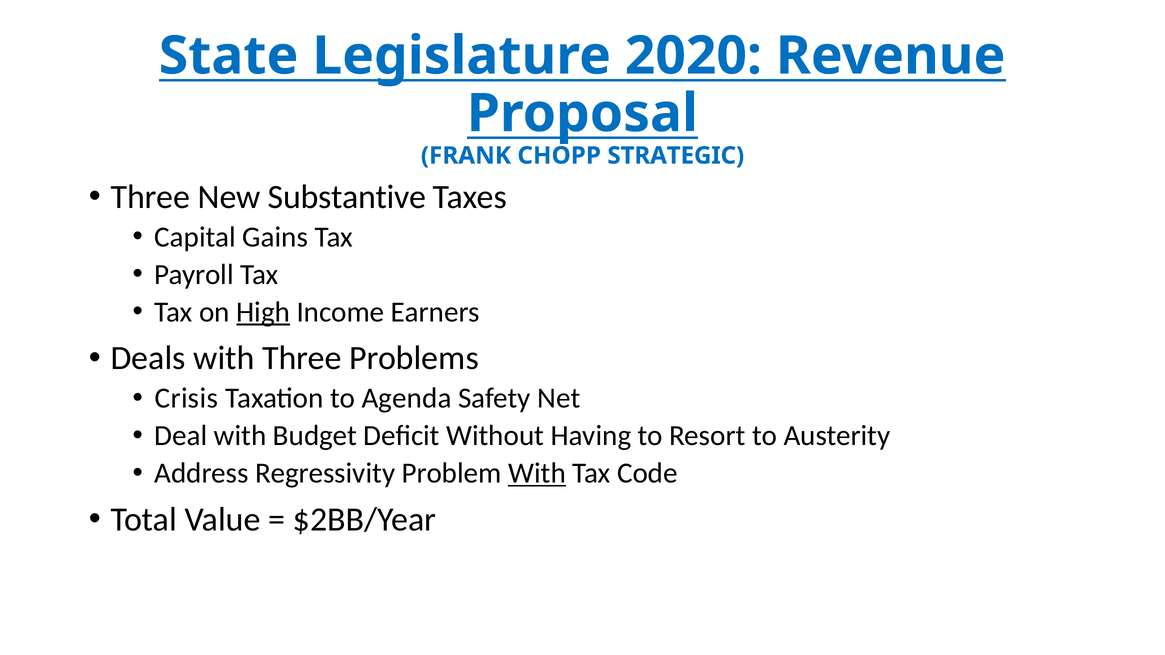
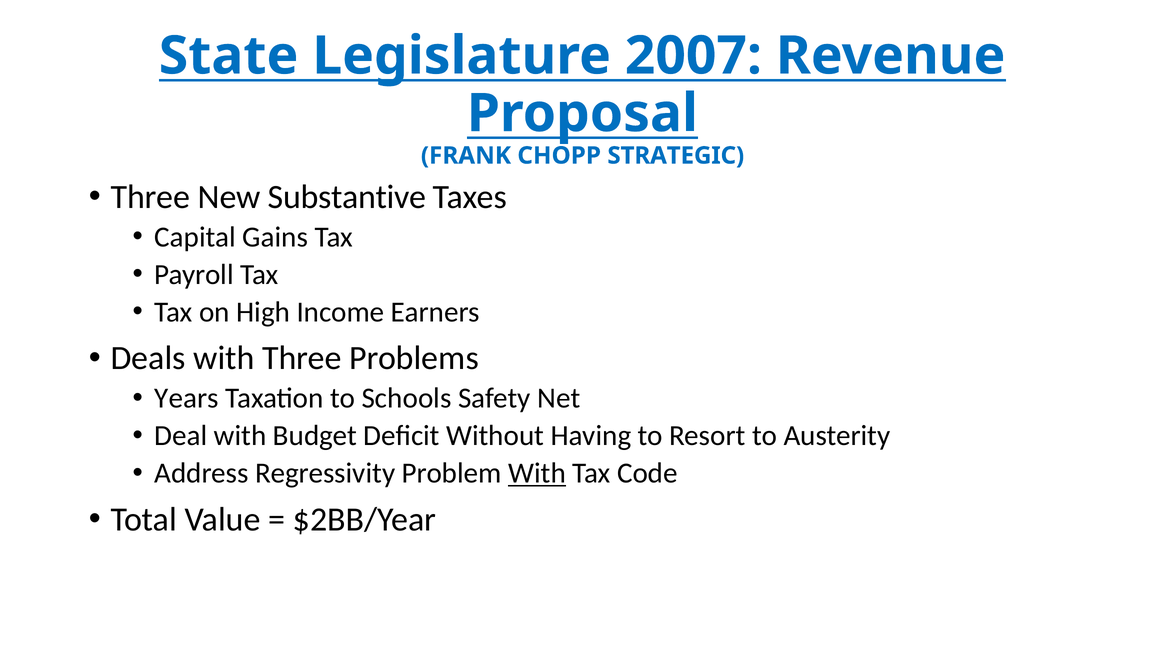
2020: 2020 -> 2007
High underline: present -> none
Crisis: Crisis -> Years
Agenda: Agenda -> Schools
